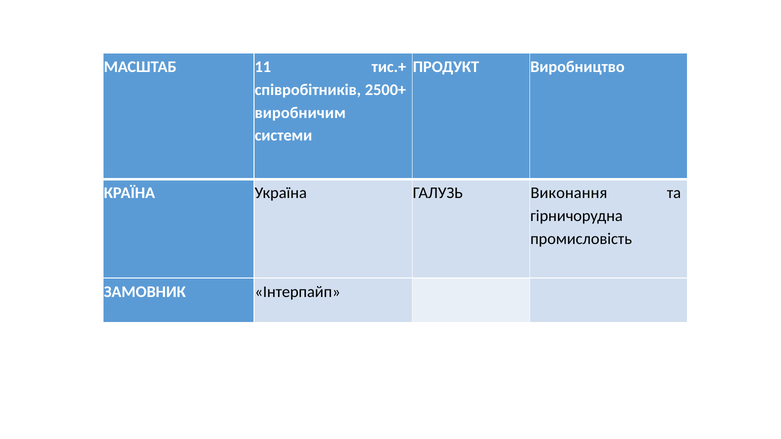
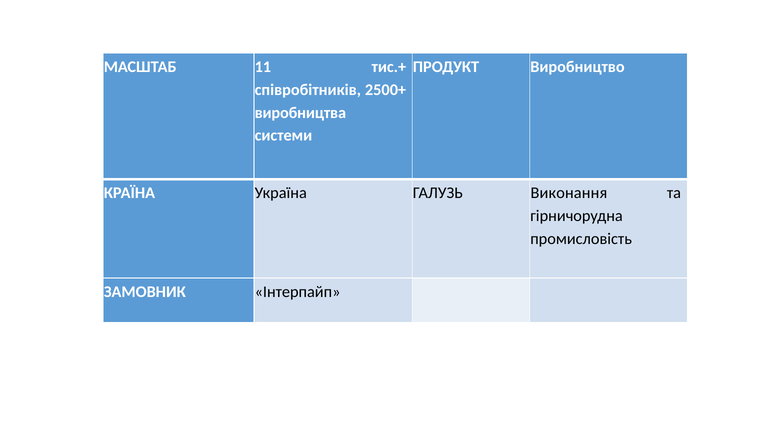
виробничим: виробничим -> виробництва
